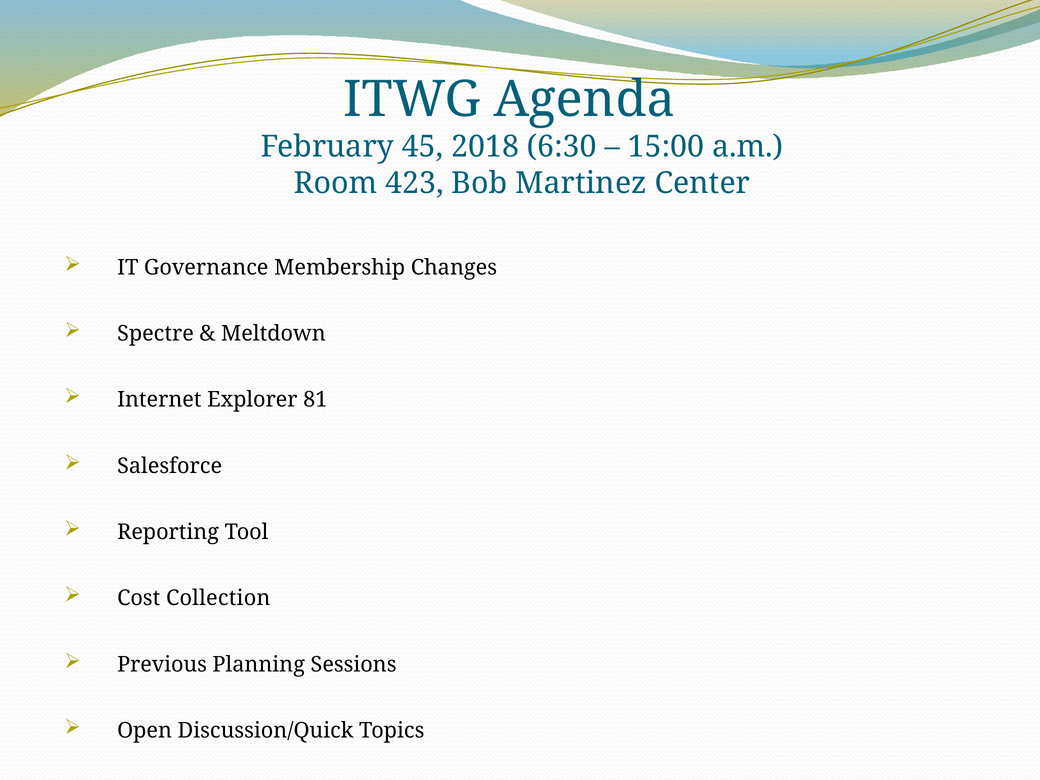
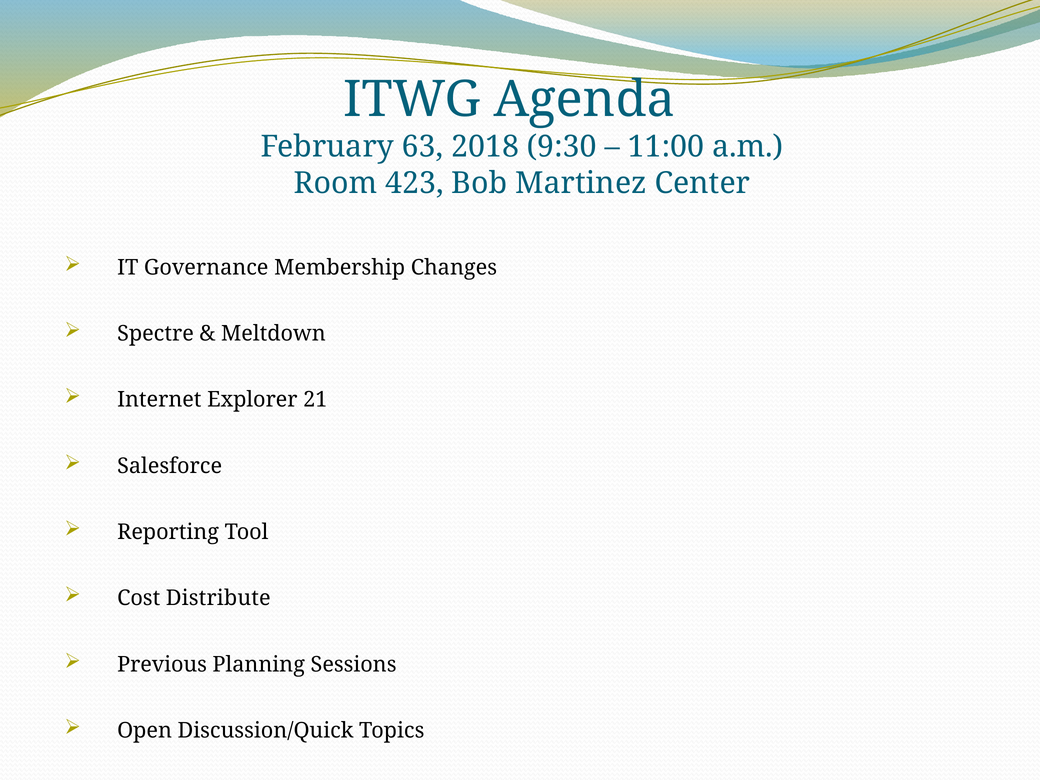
45: 45 -> 63
6:30: 6:30 -> 9:30
15:00: 15:00 -> 11:00
81: 81 -> 21
Collection: Collection -> Distribute
